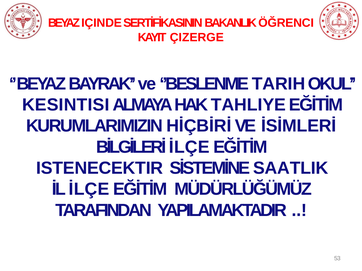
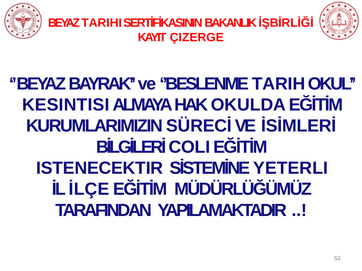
IÇINDE: IÇINDE -> TARIHI
ÖĞRENCI: ÖĞRENCI -> İŞBİRLİĞİ
TAHLIYE: TAHLIYE -> OKULDA
HİÇBİRİ: HİÇBİRİ -> SÜRECİ
BİLGİLERİ İLÇE: İLÇE -> COLI
SAATLIK: SAATLIK -> YETERLI
